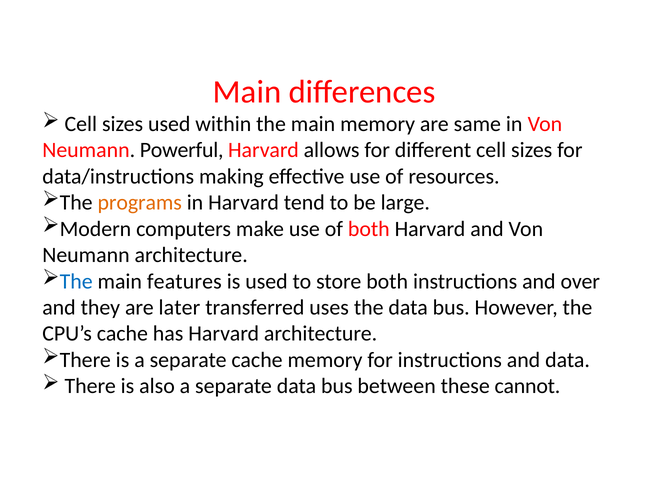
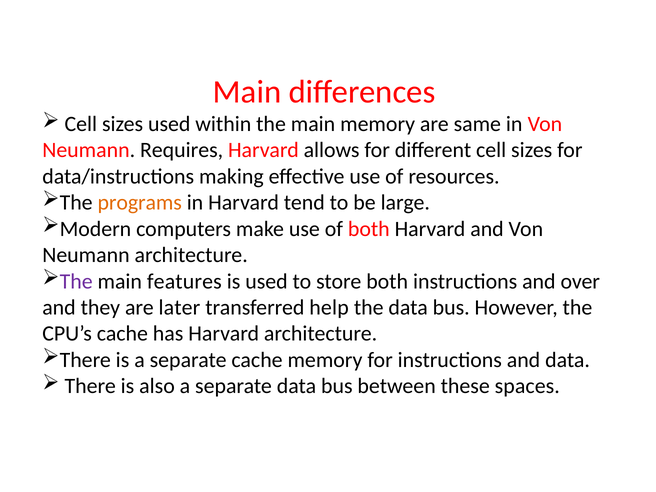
Powerful: Powerful -> Requires
The at (76, 281) colour: blue -> purple
uses: uses -> help
cannot: cannot -> spaces
